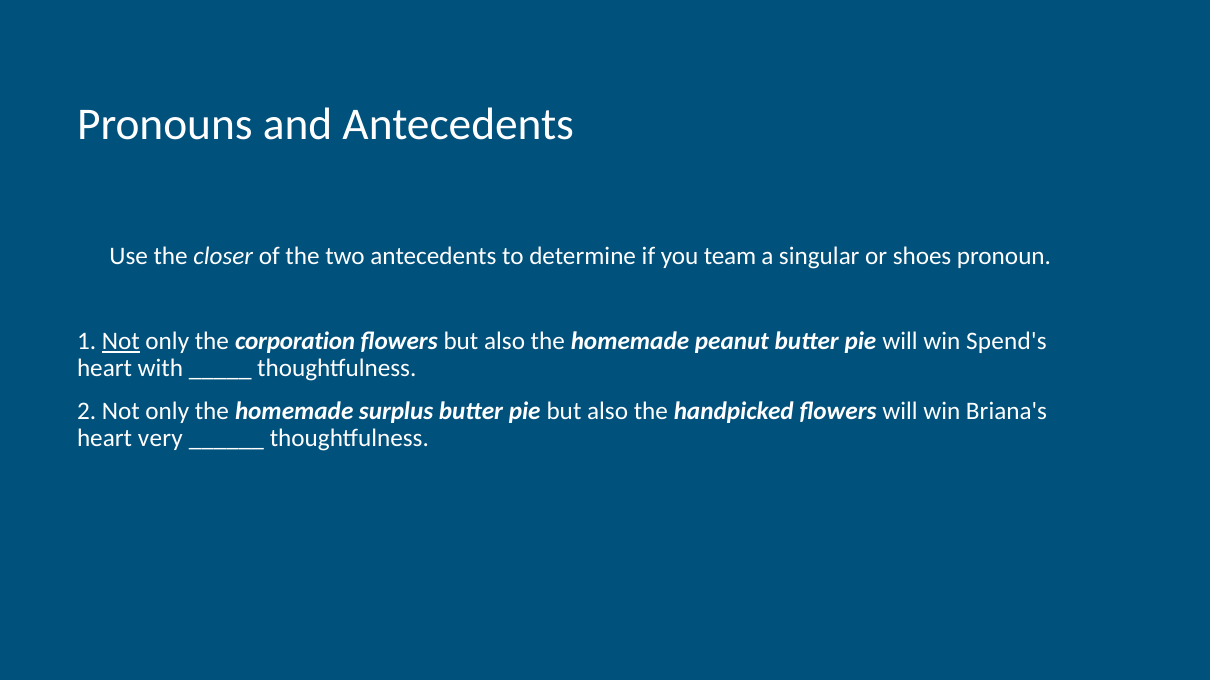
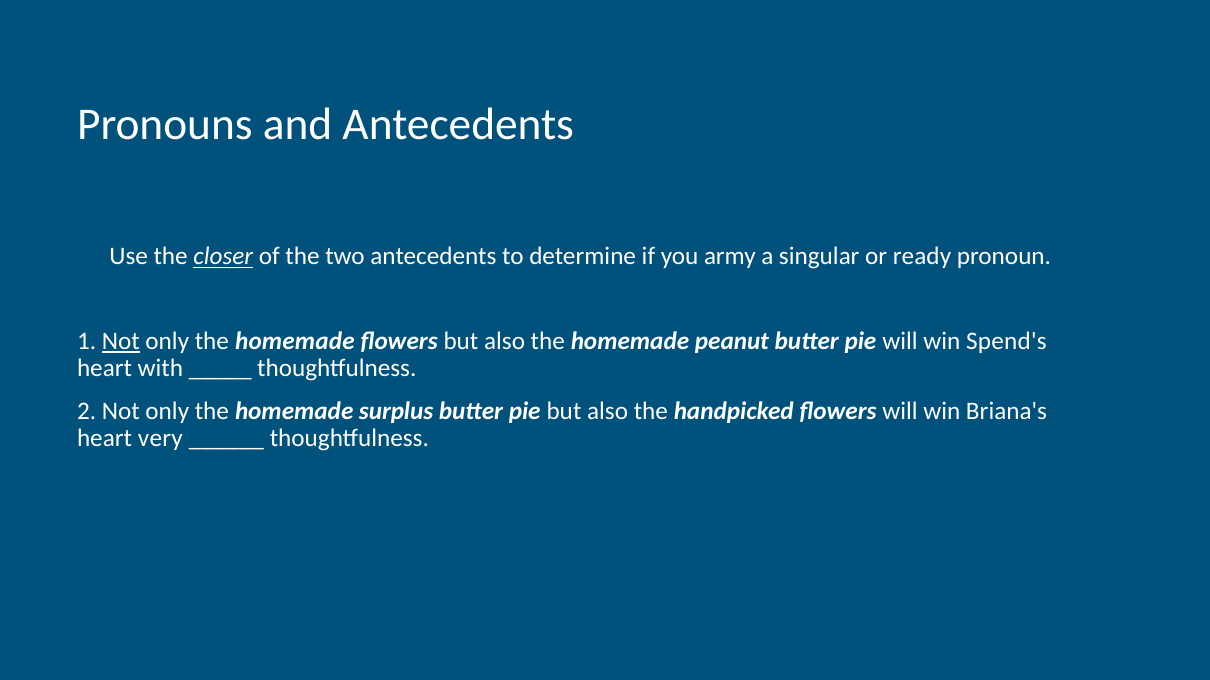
closer underline: none -> present
team: team -> army
shoes: shoes -> ready
corporation at (295, 342): corporation -> homemade
